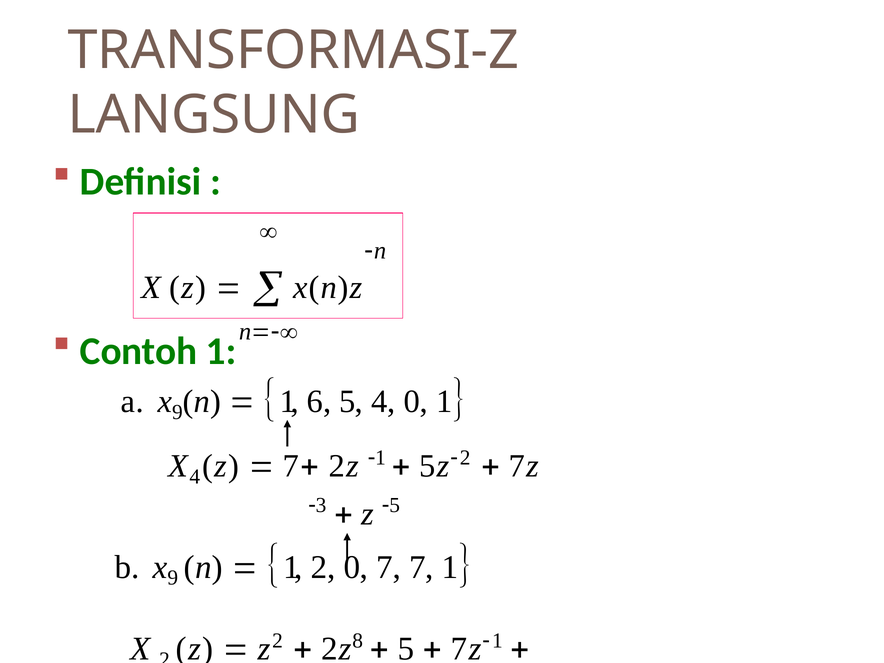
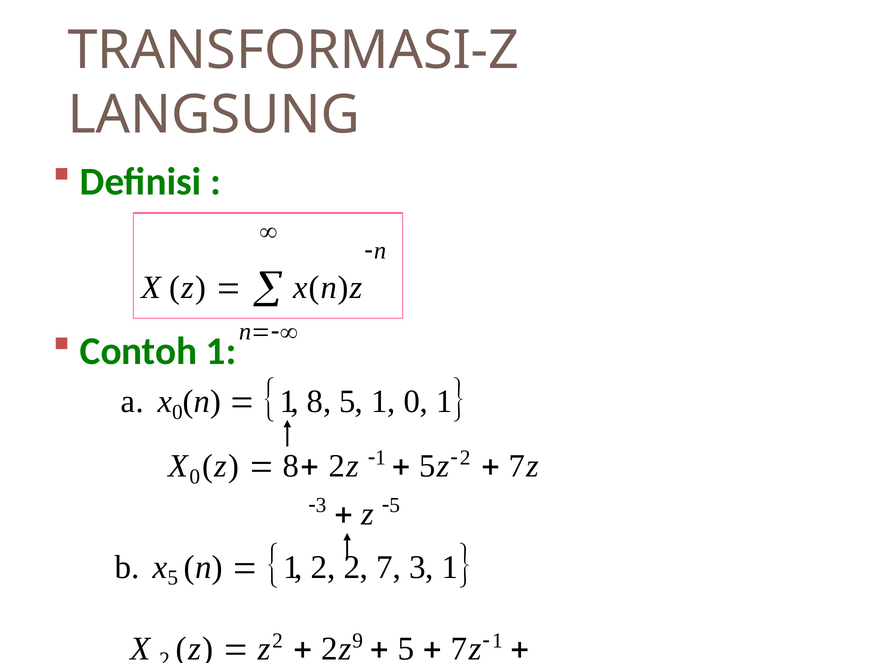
a x 9: 9 -> 0
1 6: 6 -> 8
5 4: 4 -> 1
4 at (195, 477): 4 -> 0
7 at (291, 466): 7 -> 8
b x 9: 9 -> 5
2 0: 0 -> 2
7 7: 7 -> 3
8: 8 -> 9
